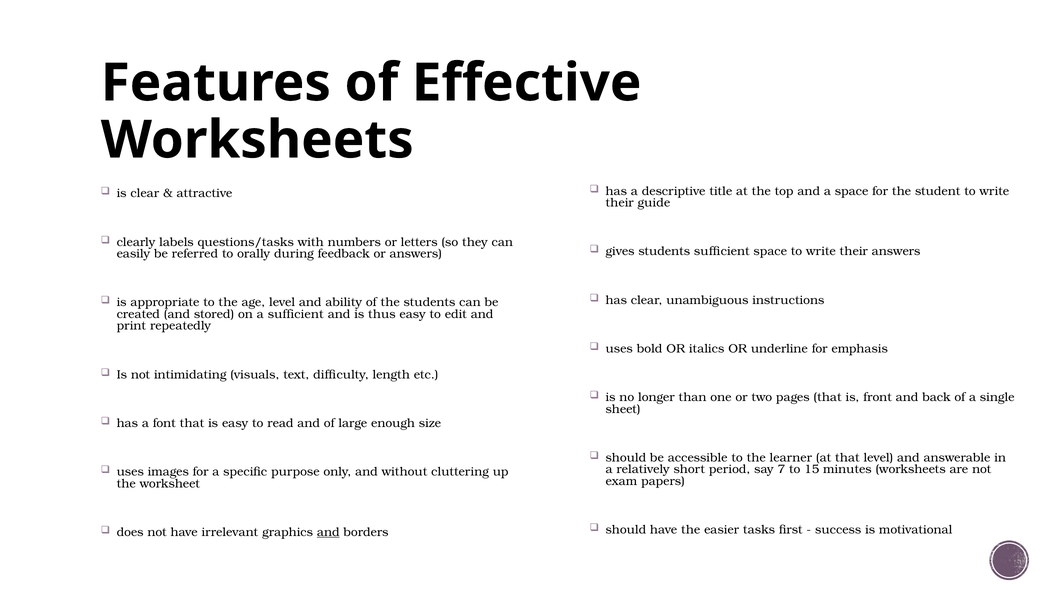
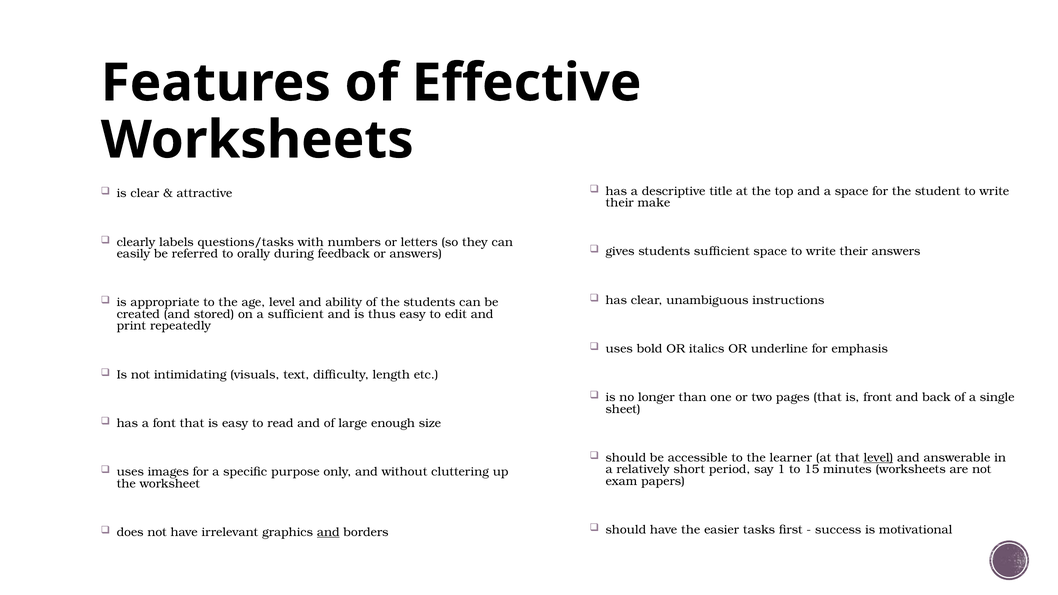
guide: guide -> make
level at (878, 458) underline: none -> present
7: 7 -> 1
